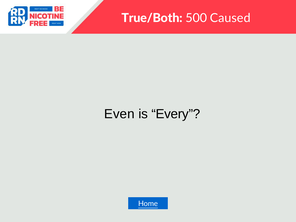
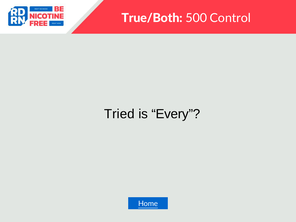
Caused: Caused -> Control
Even: Even -> Tried
